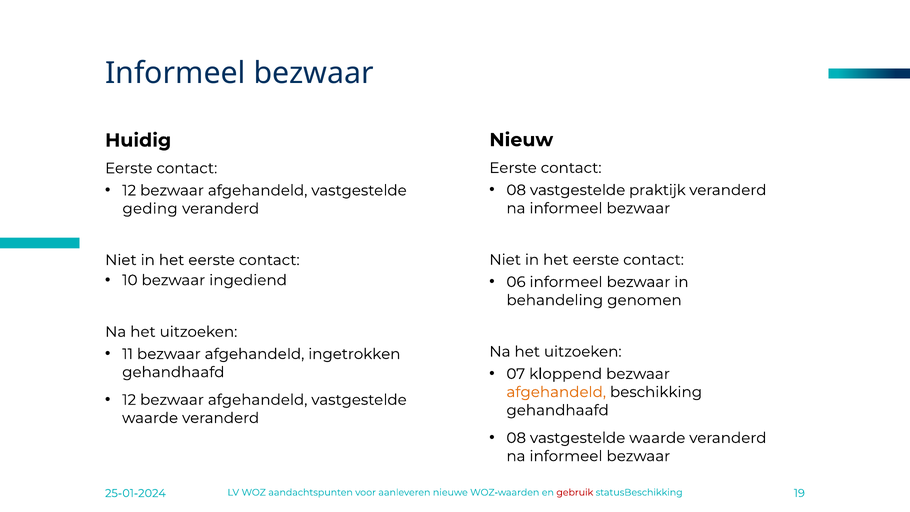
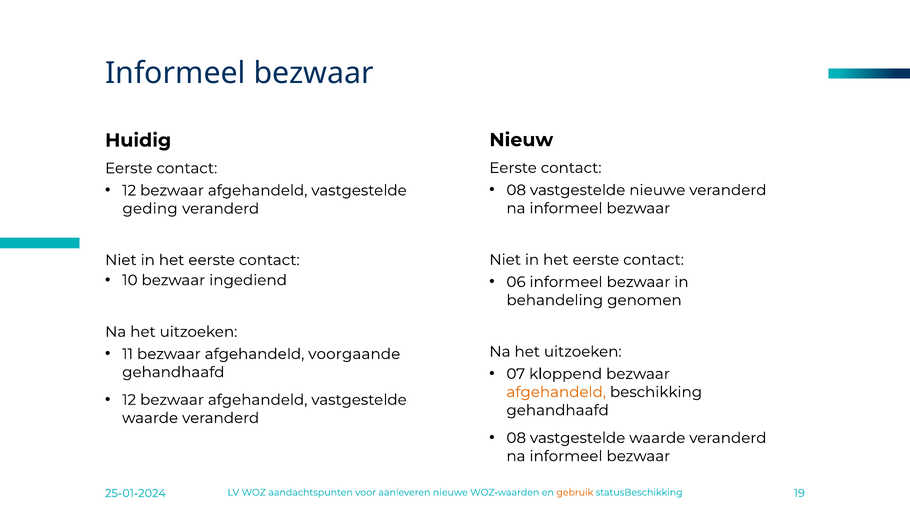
vastgestelde praktijk: praktijk -> nieuwe
ingetrokken: ingetrokken -> voorgaande
gebruik colour: red -> orange
